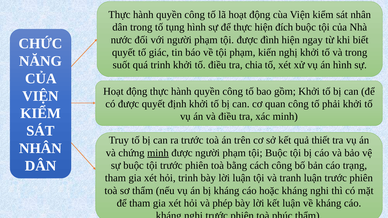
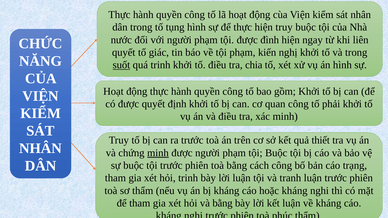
hiện đích: đích -> truy
biết: biết -> liên
suốt underline: none -> present
và phép: phép -> bằng
